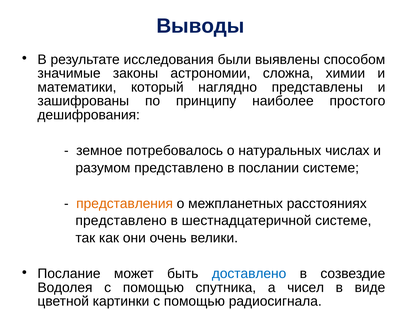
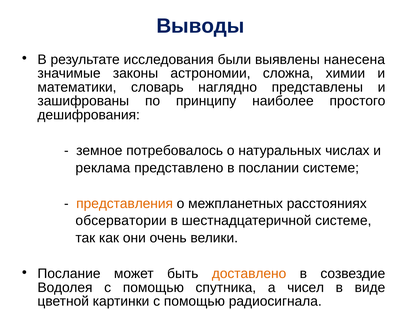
способом: способом -> нанесена
который: который -> словарь
разумом: разумом -> реклама
представлено at (121, 221): представлено -> обсерватории
доставлено colour: blue -> orange
